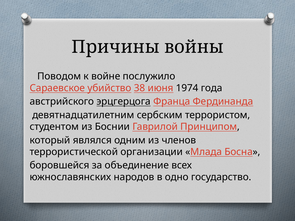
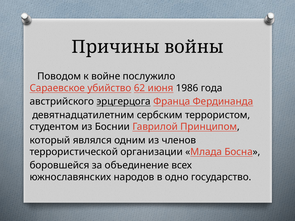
38: 38 -> 62
1974: 1974 -> 1986
